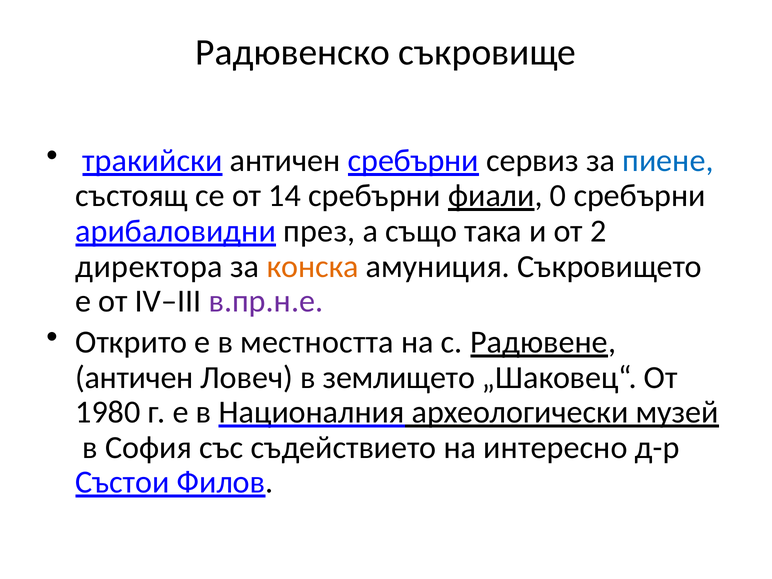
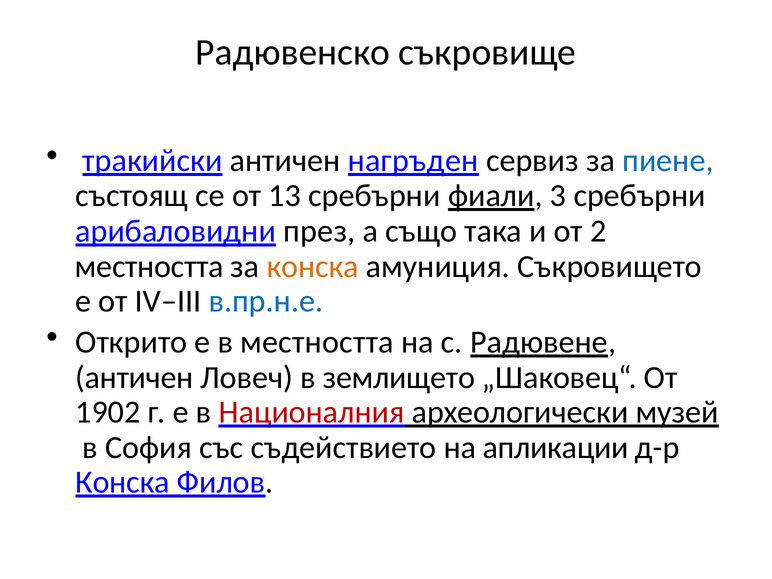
античен сребърни: сребърни -> нагръден
14: 14 -> 13
0: 0 -> 3
директора at (149, 266): директора -> местността
в.пр.н.е colour: purple -> blue
1980: 1980 -> 1902
Националния colour: black -> red
интересно: интересно -> апликации
Състои at (122, 482): Състои -> Конска
